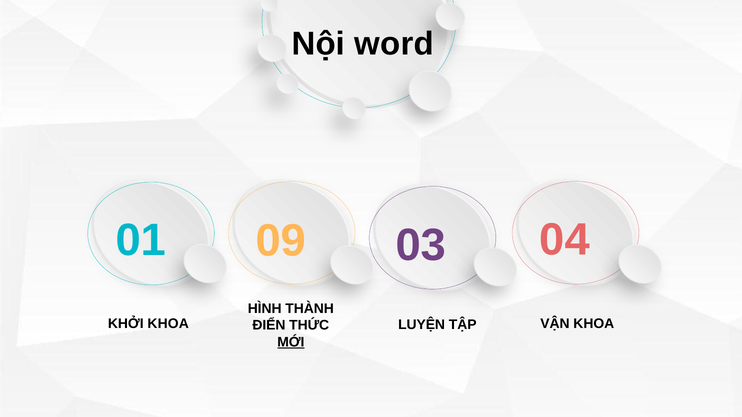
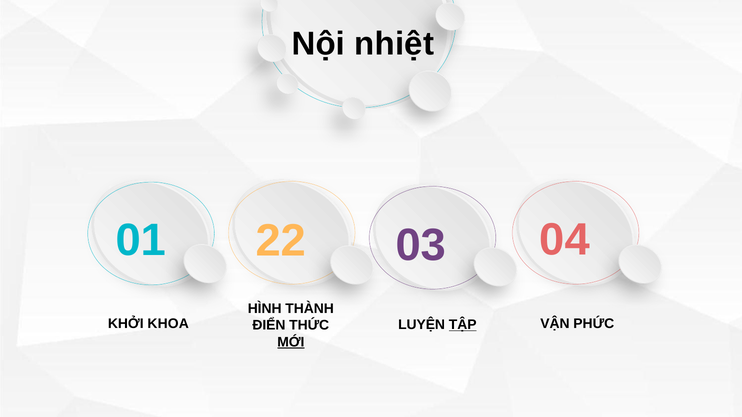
word: word -> nhiệt
09: 09 -> 22
VẬN KHOA: KHOA -> PHỨC
TẬP underline: none -> present
